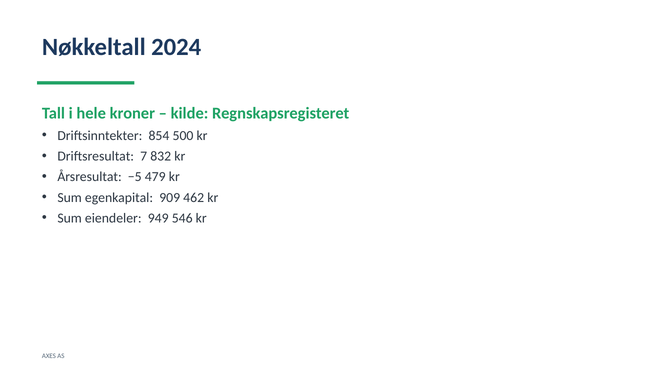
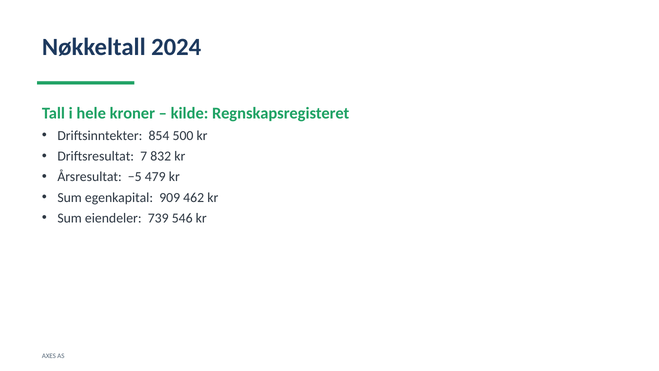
949: 949 -> 739
